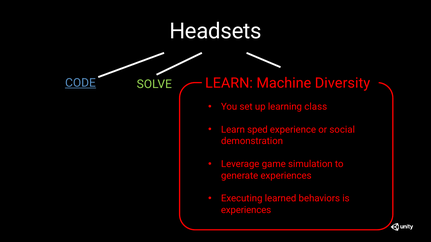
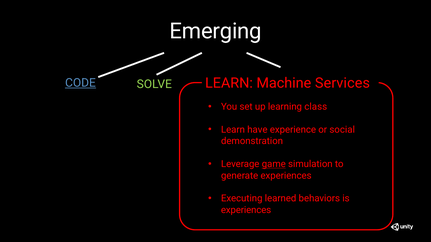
Headsets: Headsets -> Emerging
Diversity: Diversity -> Services
sped: sped -> have
game underline: none -> present
